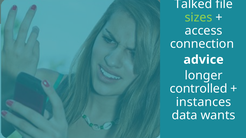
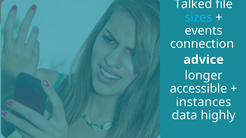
sizes colour: light green -> light blue
access: access -> events
controlled: controlled -> accessible
wants: wants -> highly
